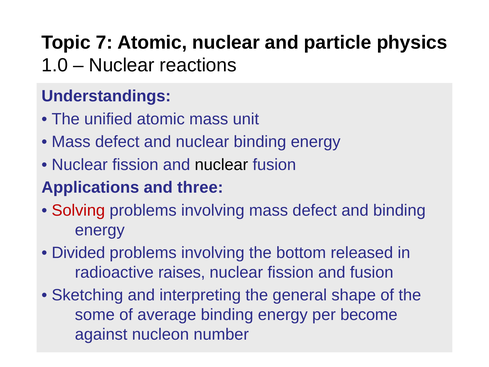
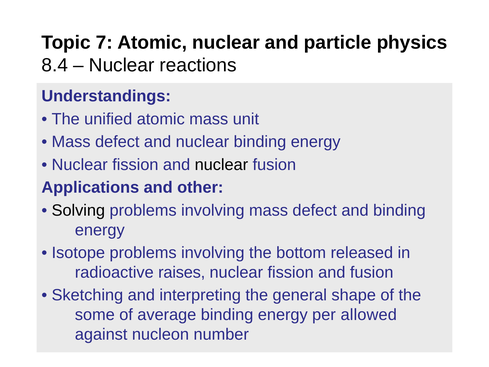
1.0: 1.0 -> 8.4
three: three -> other
Solving colour: red -> black
Divided: Divided -> Isotope
become: become -> allowed
